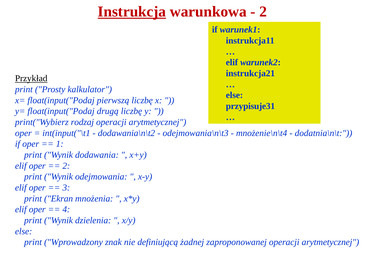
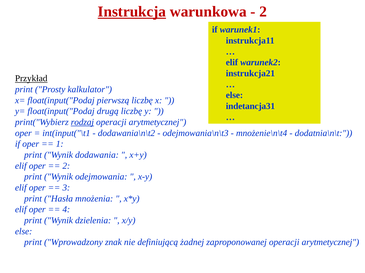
przypisuje31: przypisuje31 -> indetancja31
rodzaj underline: none -> present
Ekran: Ekran -> Hasła
